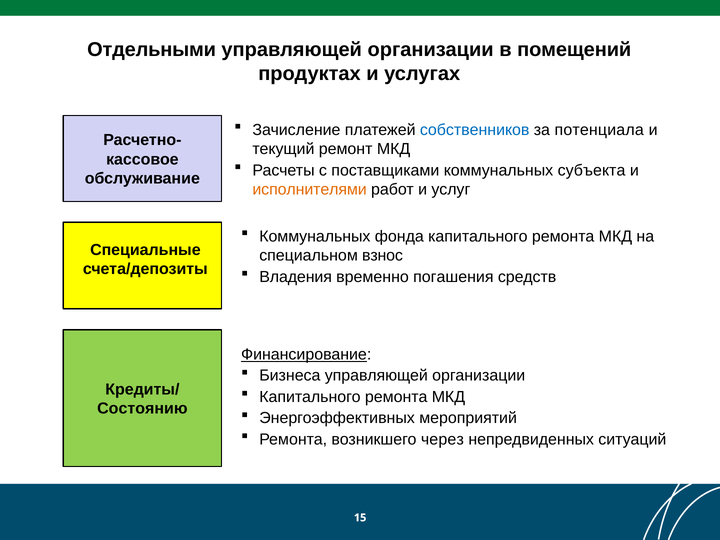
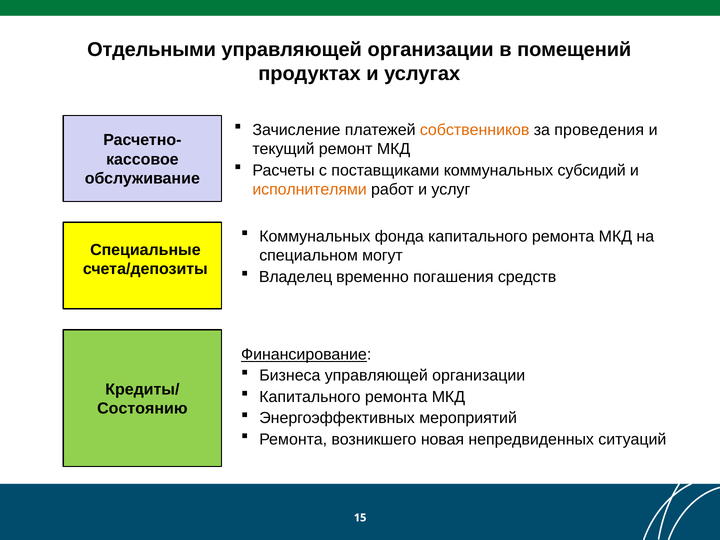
собственников colour: blue -> orange
потенциала: потенциала -> проведения
субъекта: субъекта -> субсидий
взнос: взнос -> могут
Владения: Владения -> Владелец
через: через -> новая
